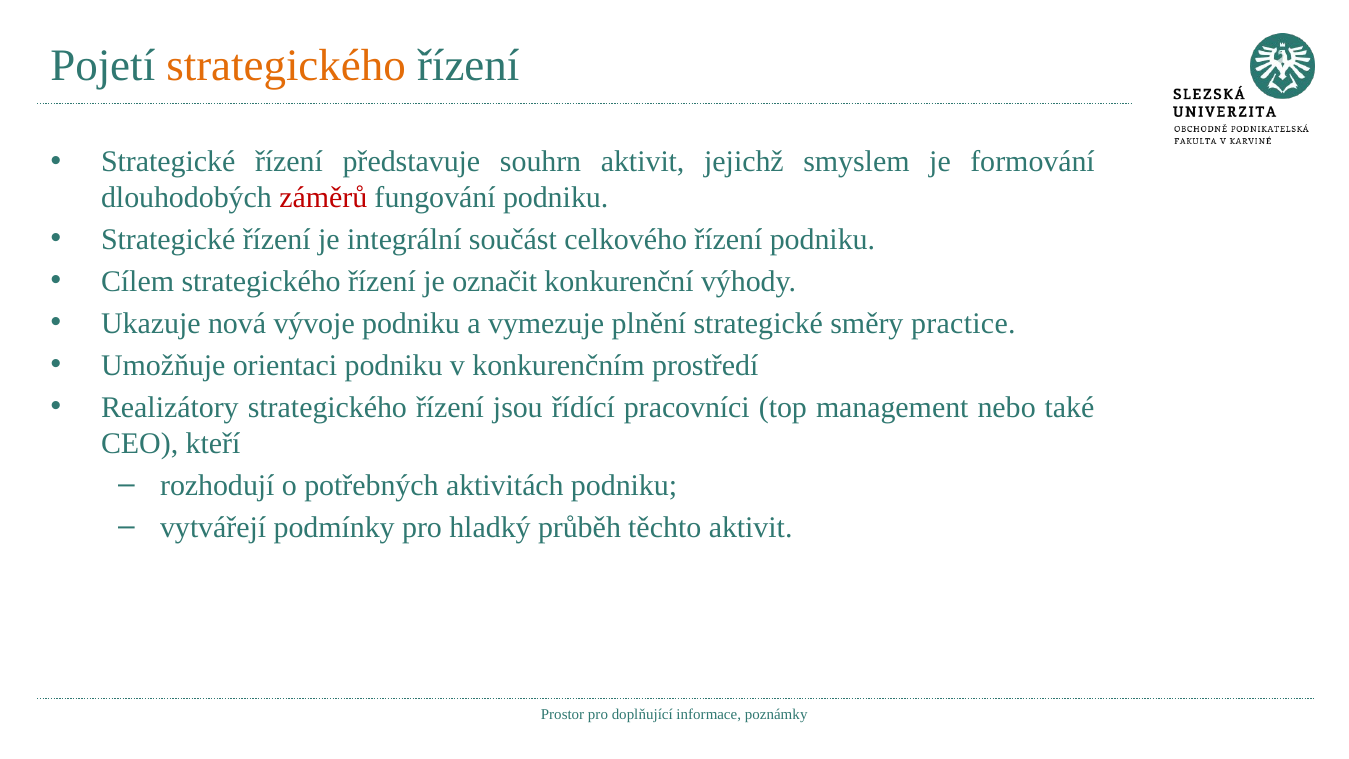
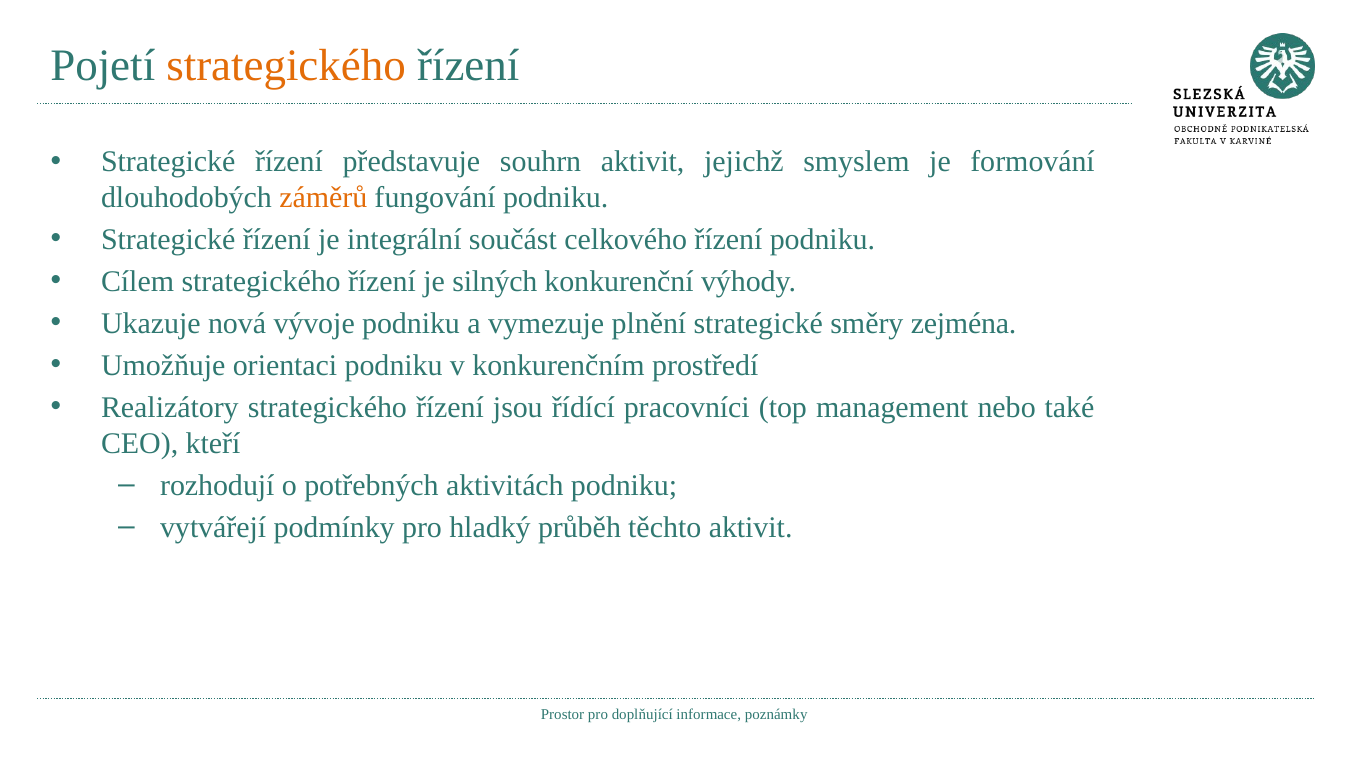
záměrů colour: red -> orange
označit: označit -> silných
practice: practice -> zejména
